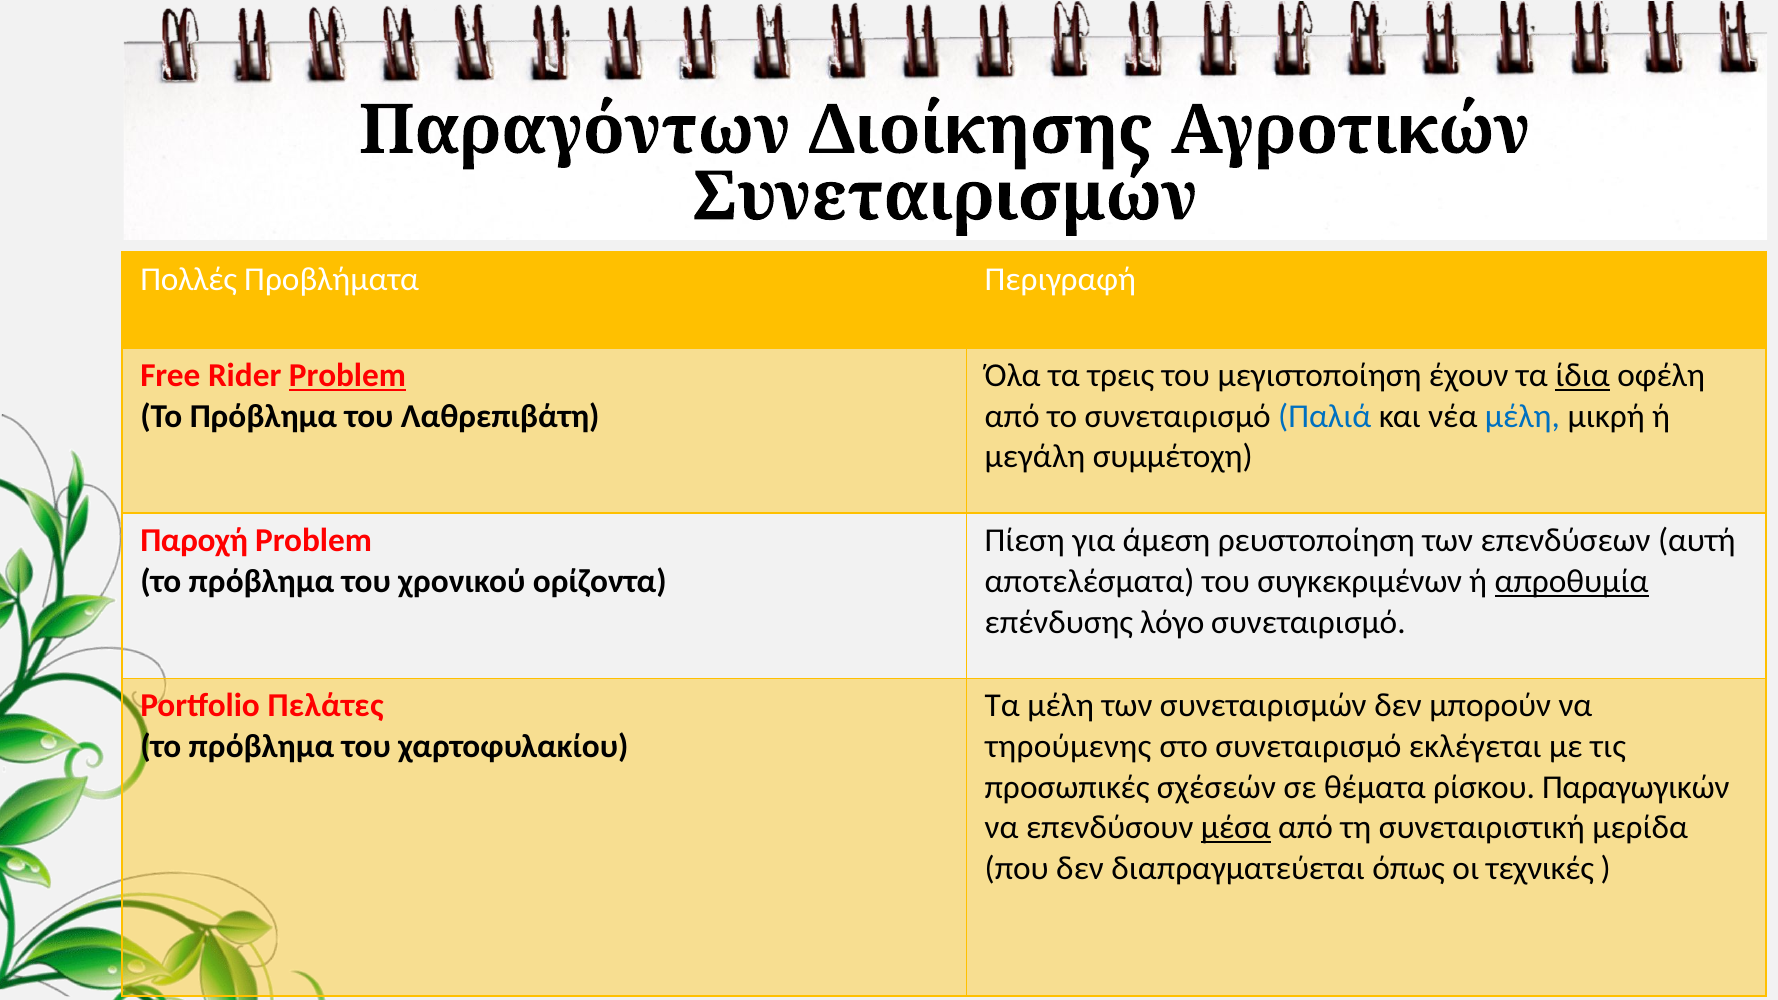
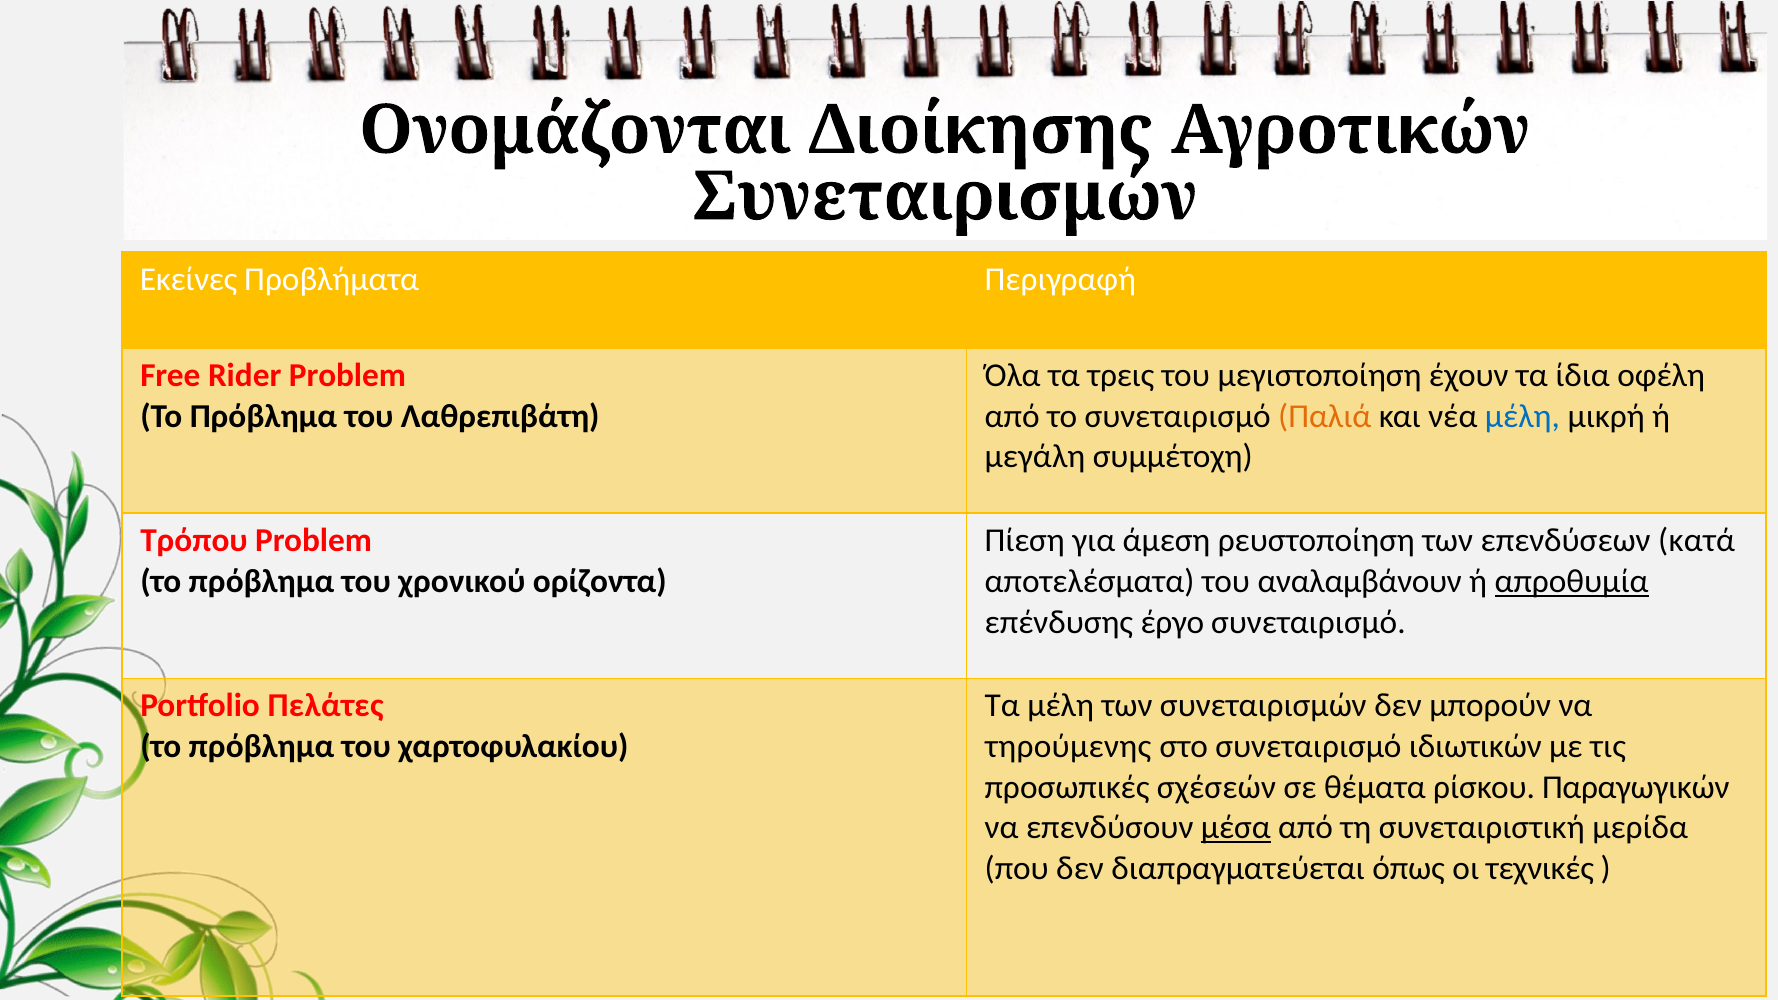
Παραγόντων: Παραγόντων -> Ονομάζονται
Πολλές: Πολλές -> Εκείνες
Problem at (347, 376) underline: present -> none
ίδια underline: present -> none
Παλιά colour: blue -> orange
Παροχή: Παροχή -> Τρόπου
αυτή: αυτή -> κατά
συγκεκριμένων: συγκεκριμένων -> αναλαμβάνουν
λόγο: λόγο -> έργο
εκλέγεται: εκλέγεται -> ιδιωτικών
